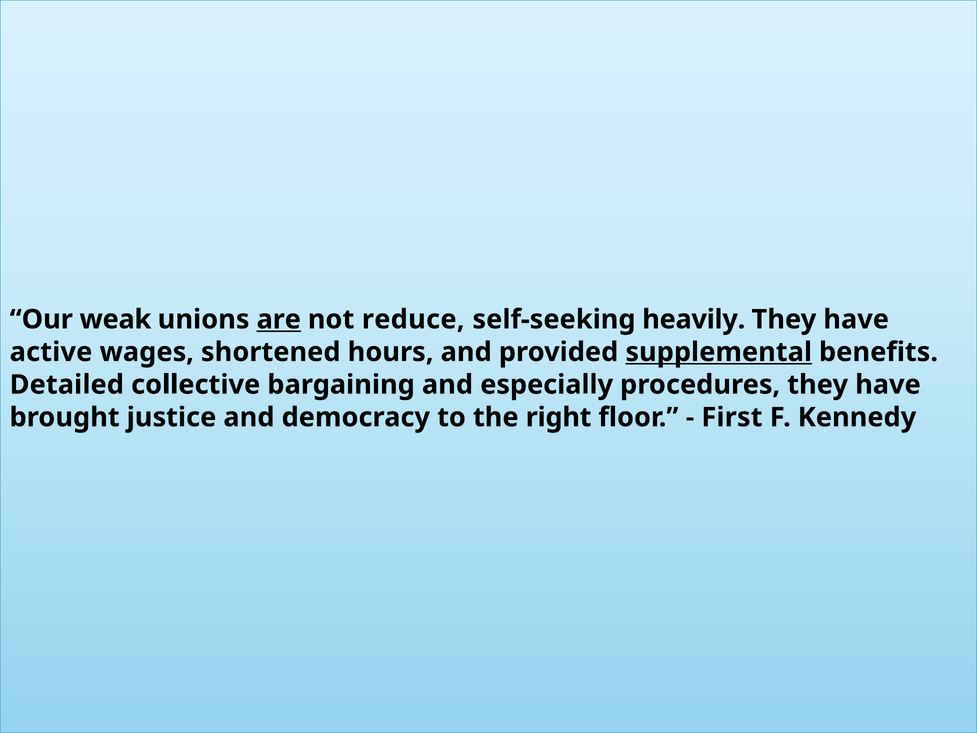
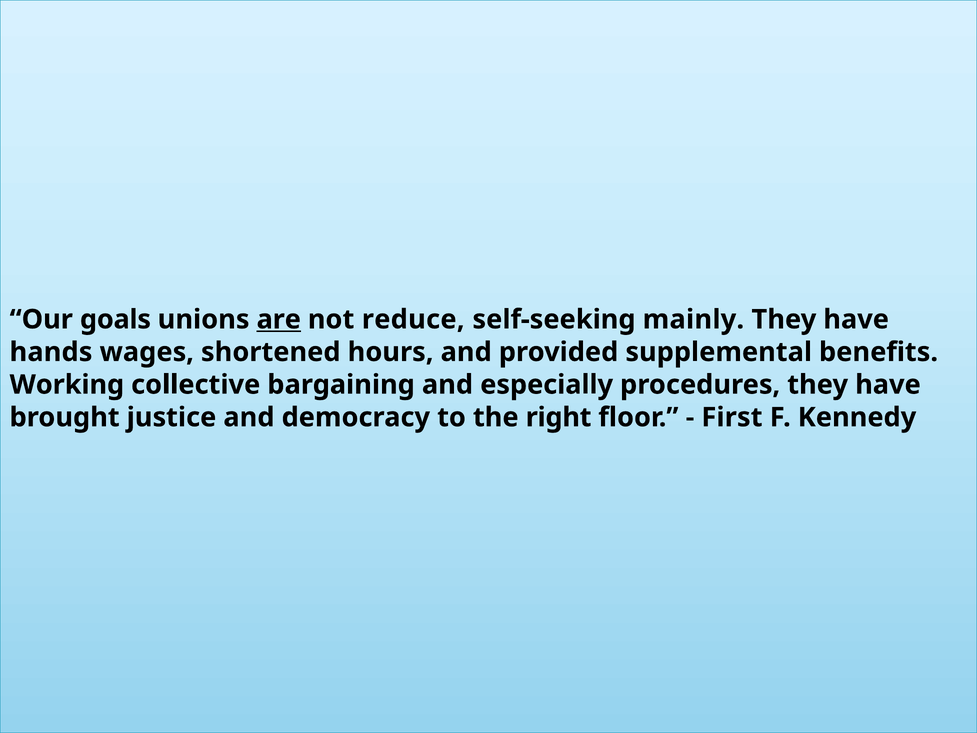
weak: weak -> goals
heavily: heavily -> mainly
active: active -> hands
supplemental underline: present -> none
Detailed: Detailed -> Working
